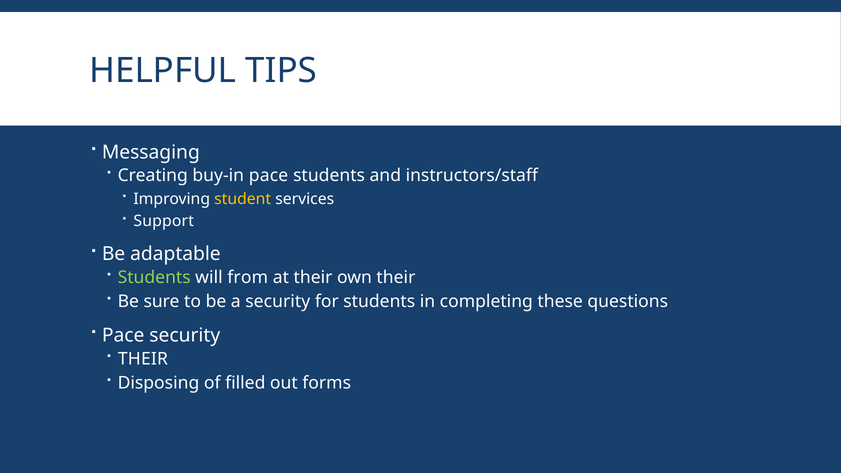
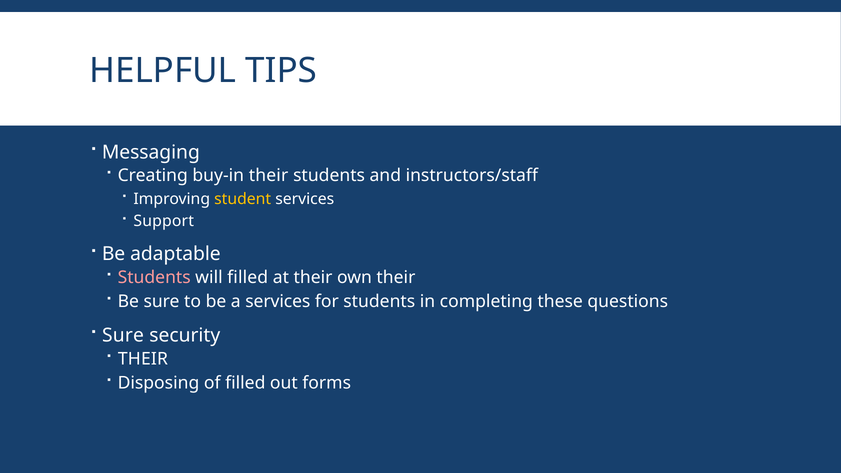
buy-in pace: pace -> their
Students at (154, 277) colour: light green -> pink
will from: from -> filled
a security: security -> services
Pace at (123, 336): Pace -> Sure
